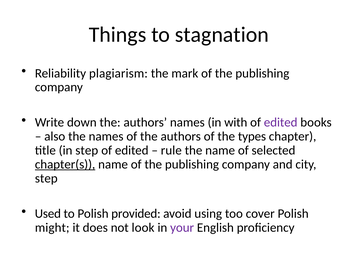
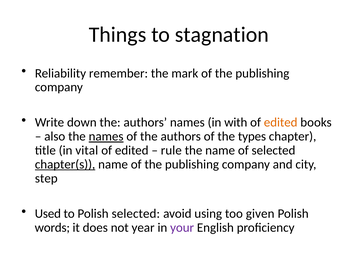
plagiarism: plagiarism -> remember
edited at (281, 122) colour: purple -> orange
names at (106, 136) underline: none -> present
in step: step -> vital
Polish provided: provided -> selected
cover: cover -> given
might: might -> words
look: look -> year
